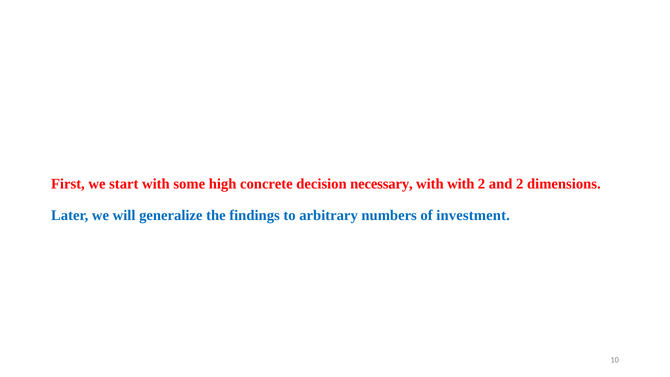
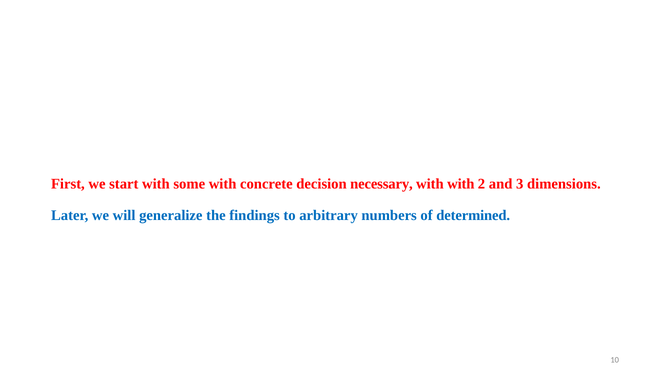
some high: high -> with
and 2: 2 -> 3
investment: investment -> determined
